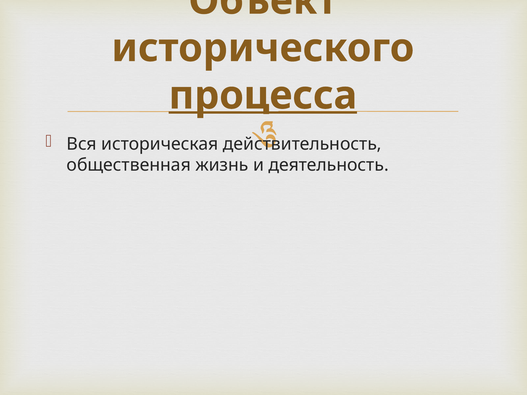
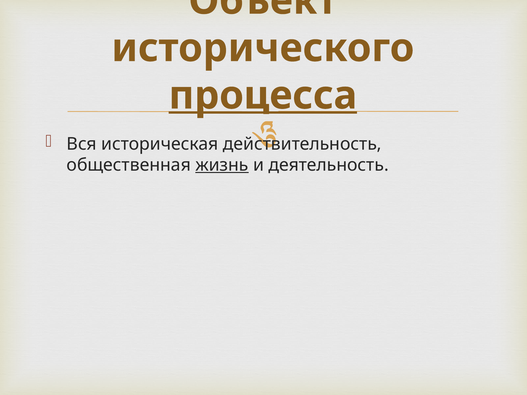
жизнь underline: none -> present
